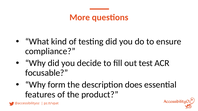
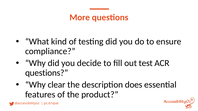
focusable at (47, 73): focusable -> questions
form: form -> clear
